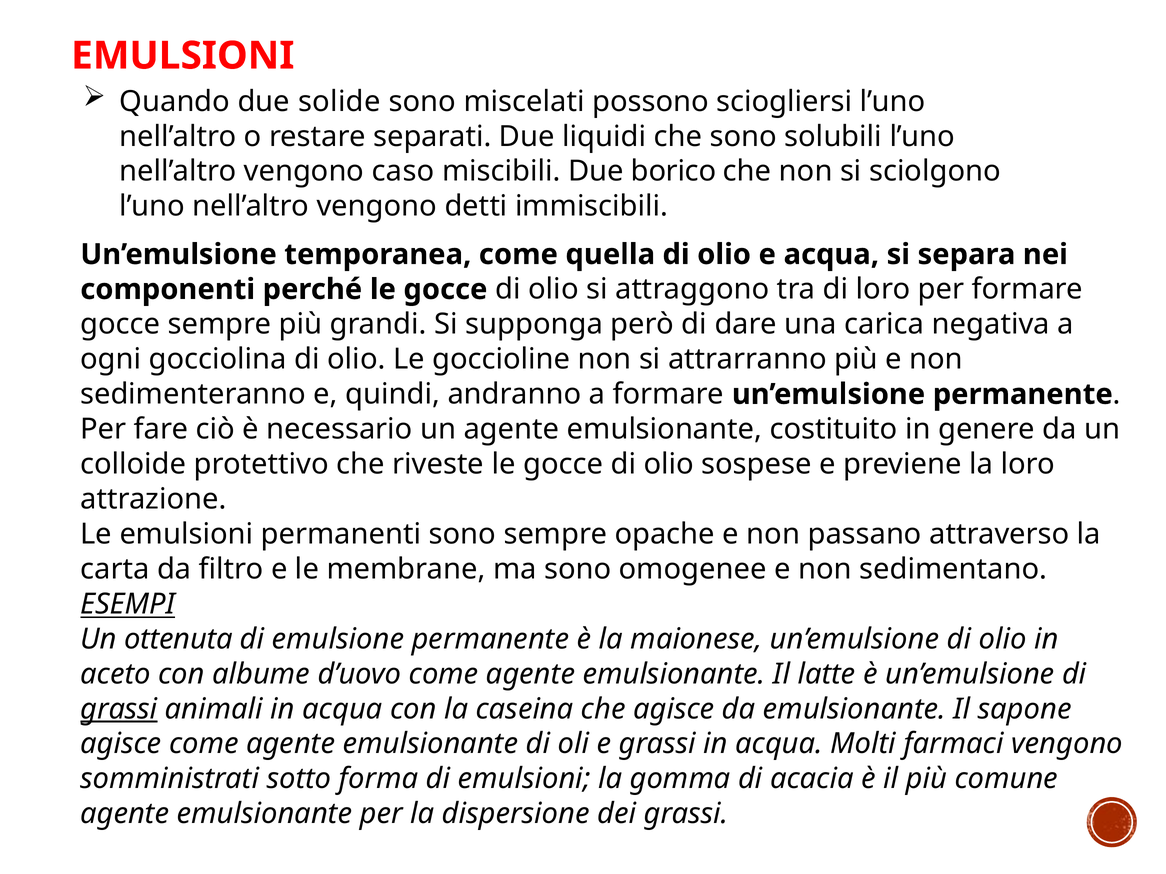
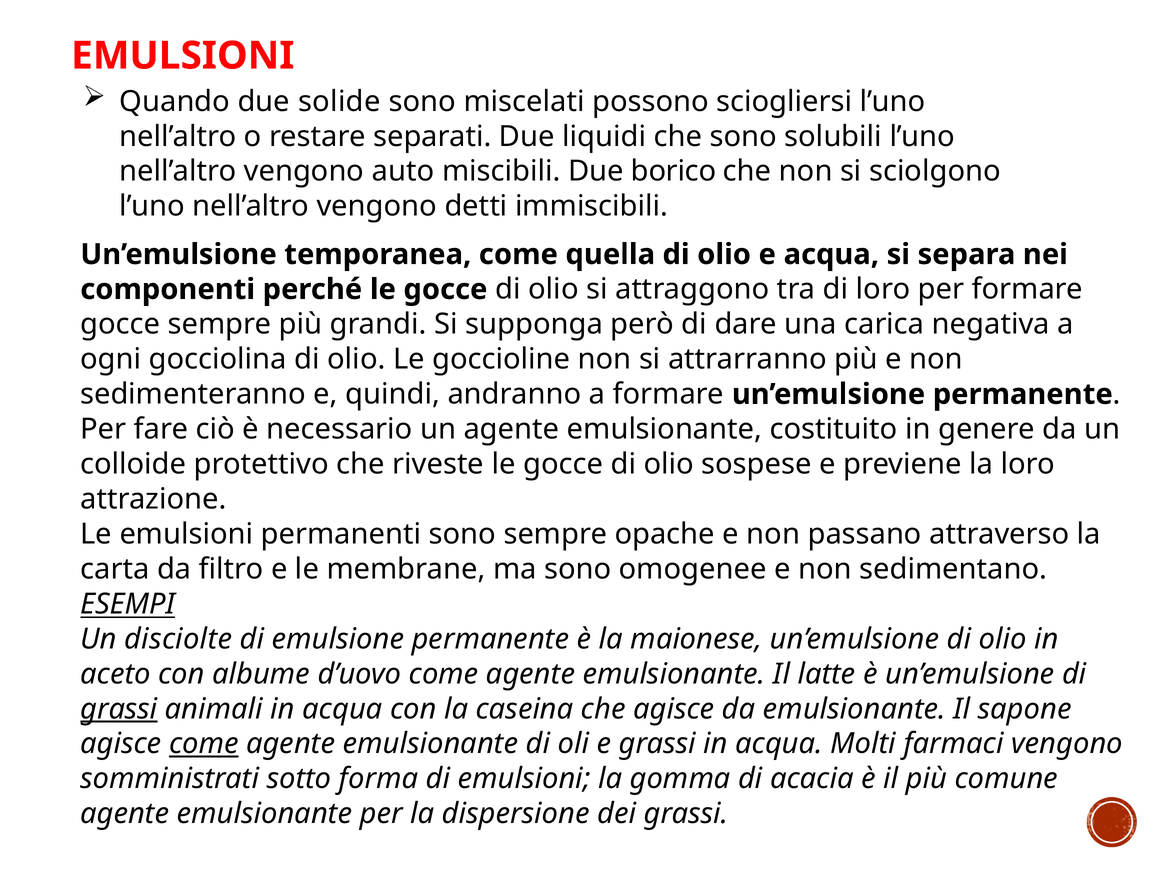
caso: caso -> auto
ottenuta: ottenuta -> disciolte
come at (204, 744) underline: none -> present
